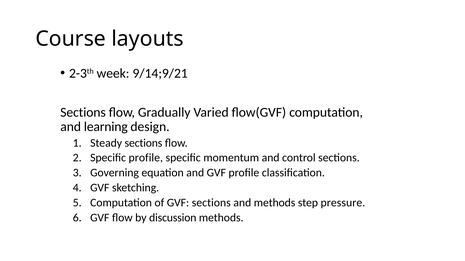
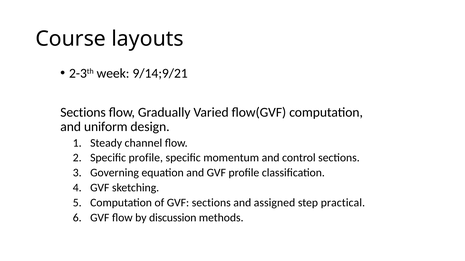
learning: learning -> uniform
Steady sections: sections -> channel
and methods: methods -> assigned
pressure: pressure -> practical
